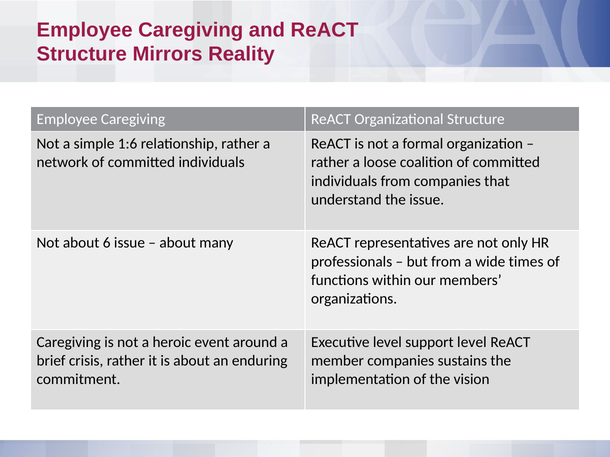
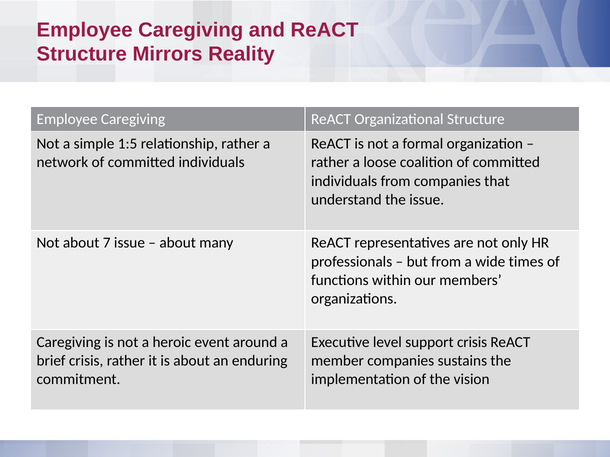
1:6: 1:6 -> 1:5
6: 6 -> 7
support level: level -> crisis
